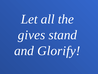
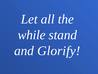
gives: gives -> while
